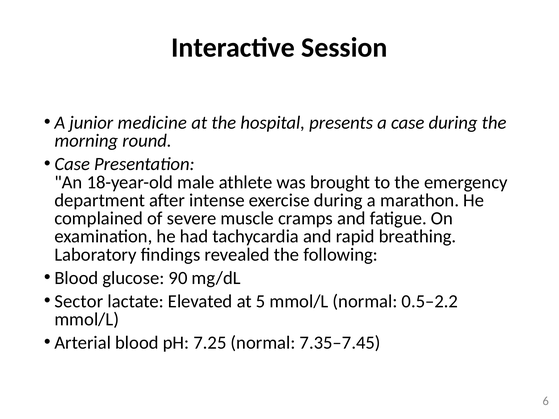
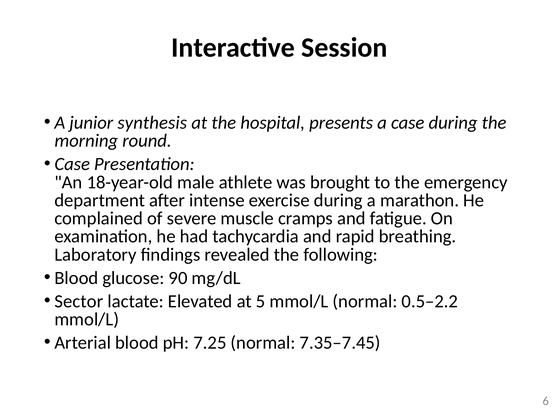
medicine: medicine -> synthesis
